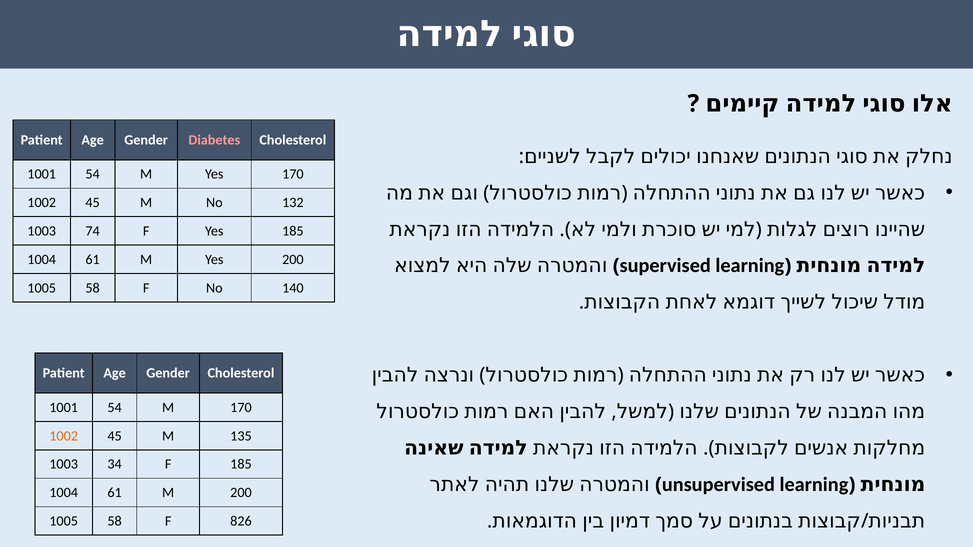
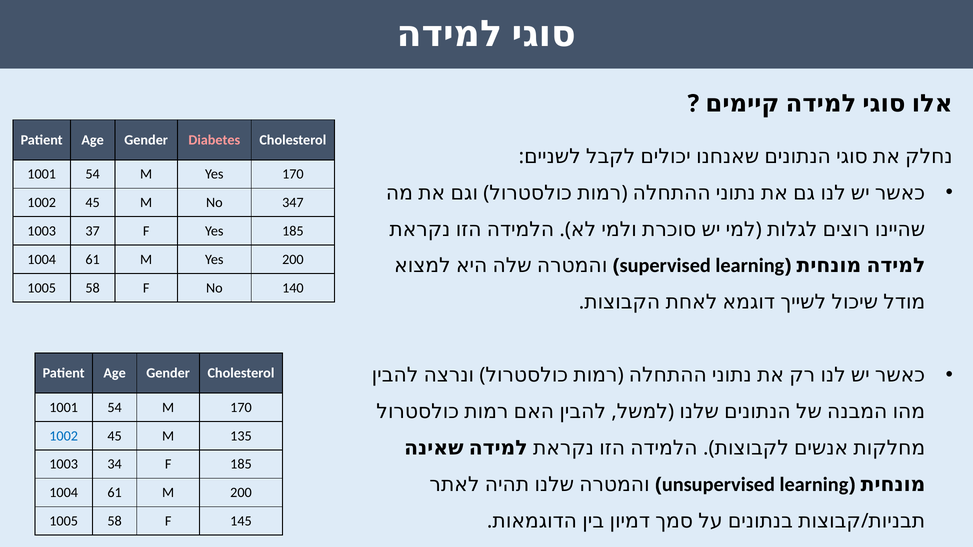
132: 132 -> 347
74: 74 -> 37
1002 at (64, 436) colour: orange -> blue
826: 826 -> 145
